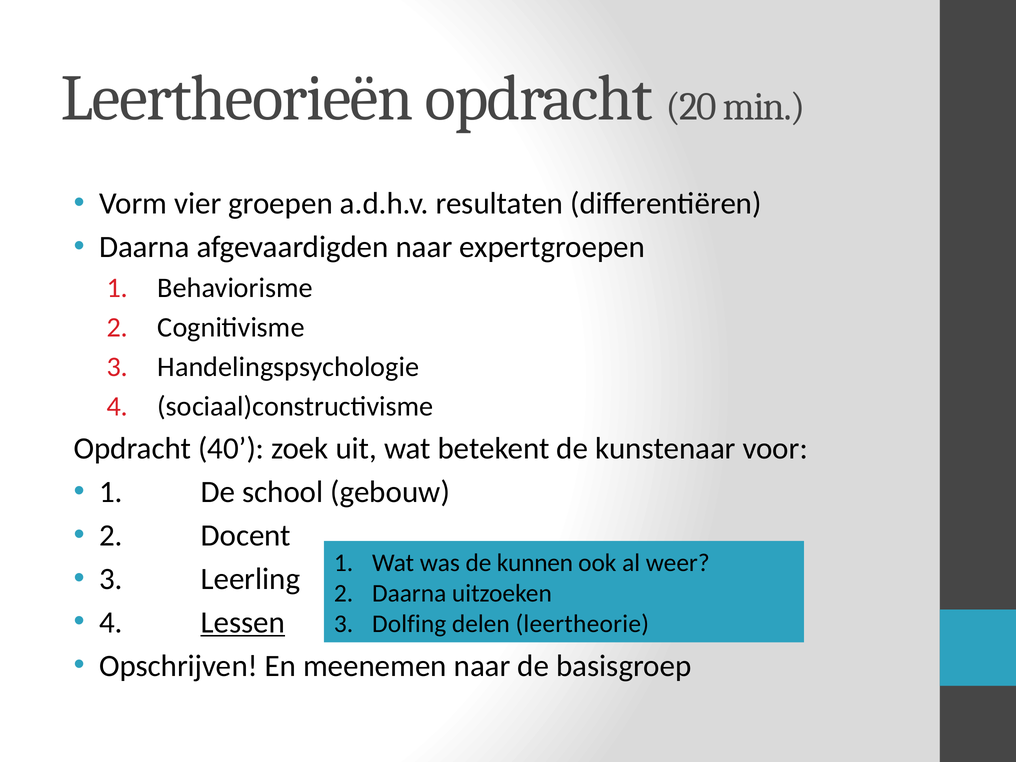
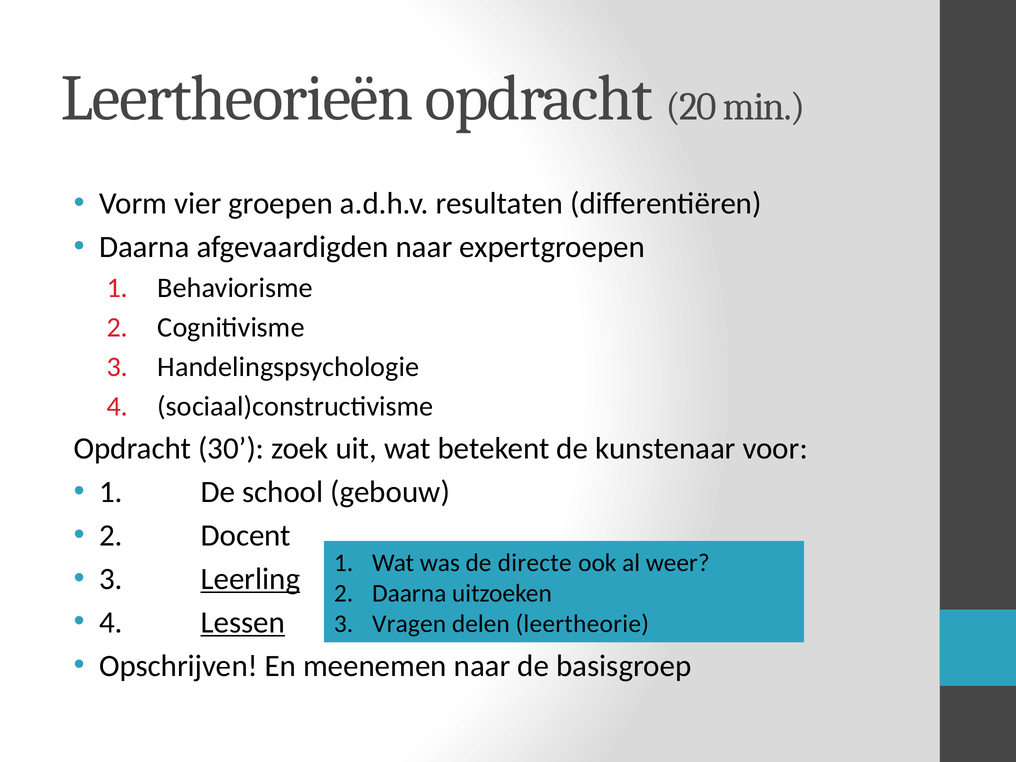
40: 40 -> 30
kunnen: kunnen -> directe
Leerling underline: none -> present
Dolfing: Dolfing -> Vragen
